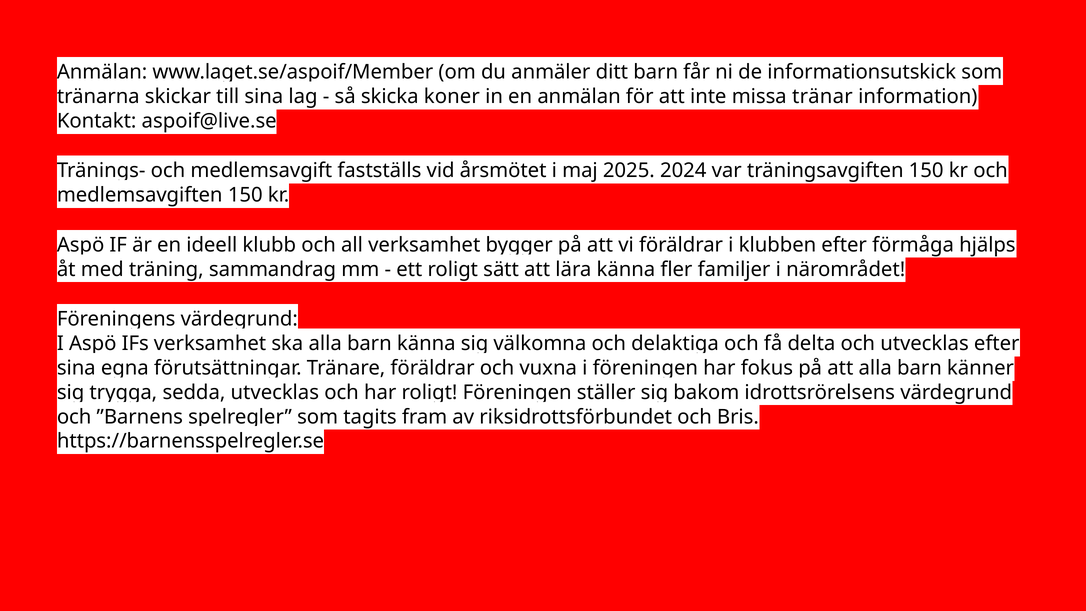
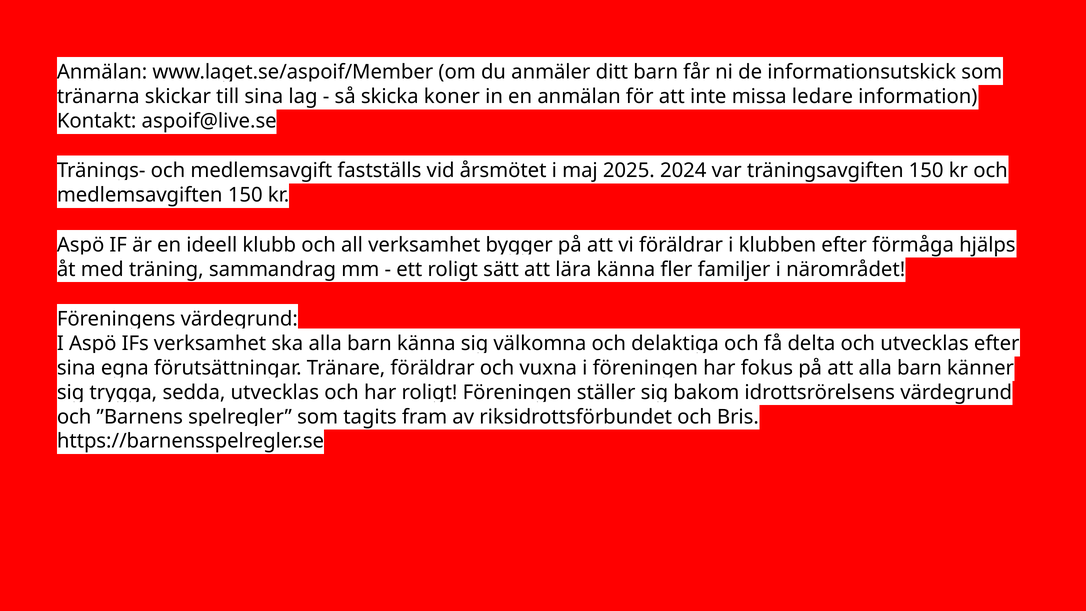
tränar: tränar -> ledare
